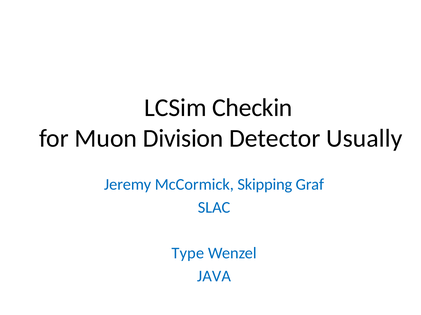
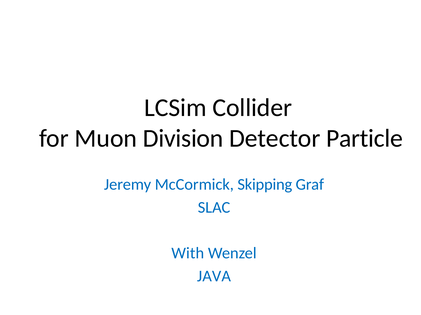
Checkin: Checkin -> Collider
Usually: Usually -> Particle
Type: Type -> With
